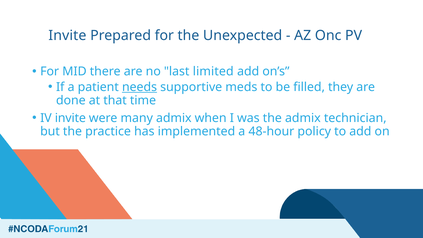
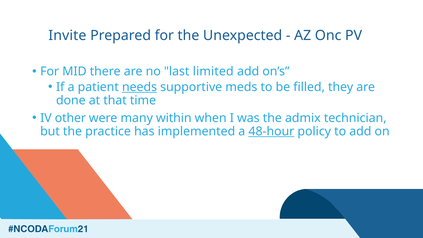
IV invite: invite -> other
many admix: admix -> within
48-hour underline: none -> present
